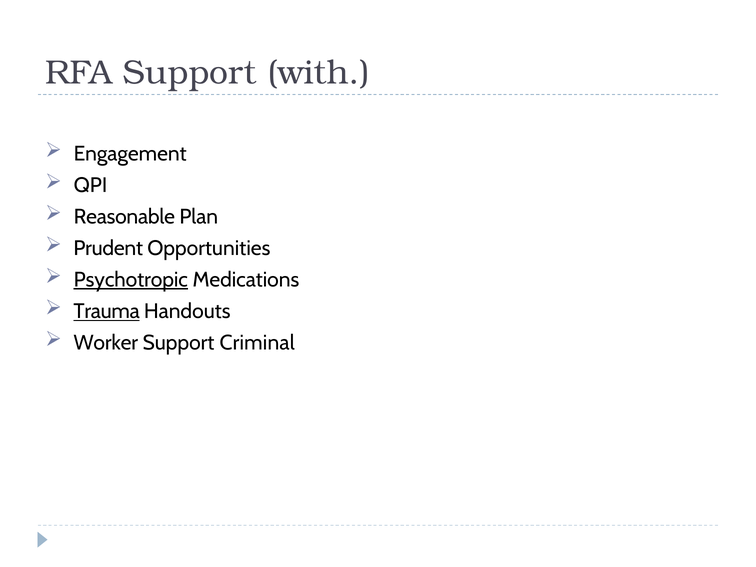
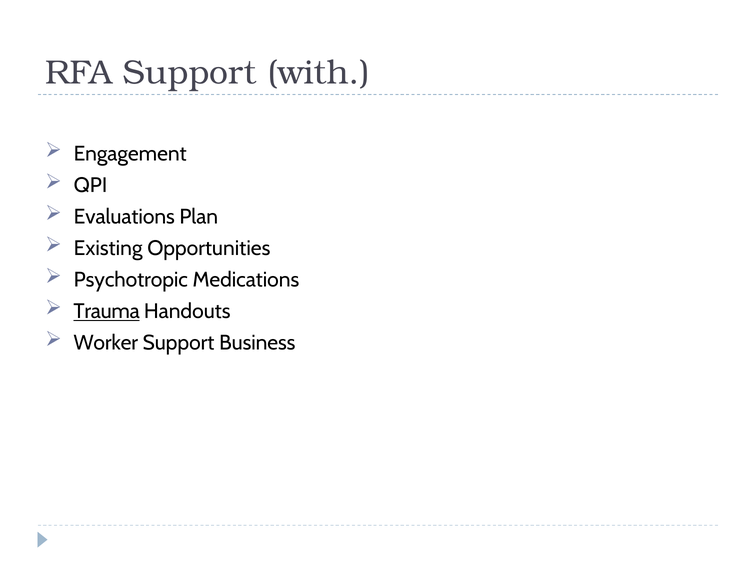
Reasonable: Reasonable -> Evaluations
Prudent: Prudent -> Existing
Psychotropic underline: present -> none
Criminal: Criminal -> Business
